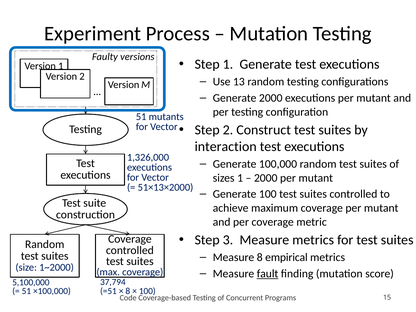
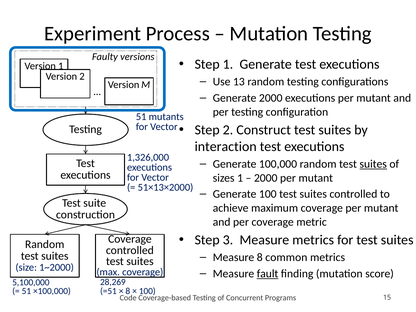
suites at (373, 164) underline: none -> present
empirical: empirical -> common
37,794: 37,794 -> 28,269
